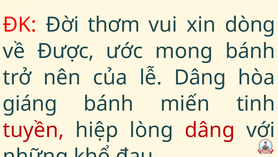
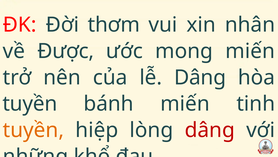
dòng: dòng -> nhân
mong bánh: bánh -> miến
giáng at (30, 103): giáng -> tuyền
tuyền at (33, 130) colour: red -> orange
